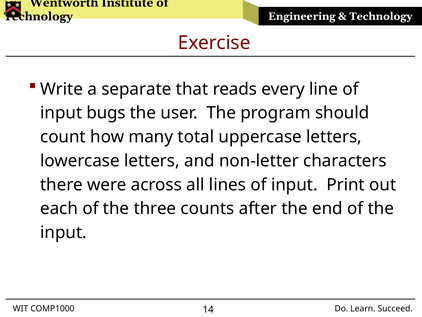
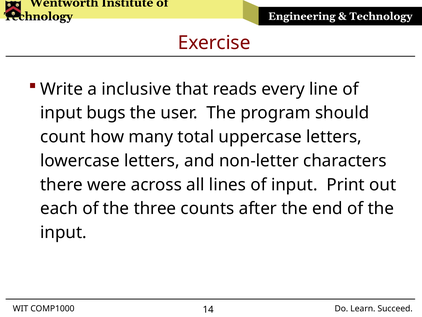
separate: separate -> inclusive
